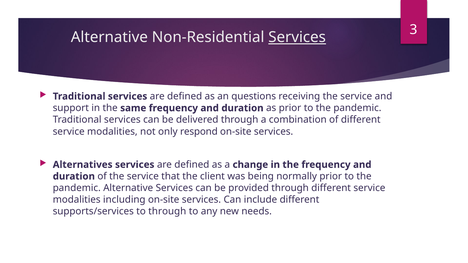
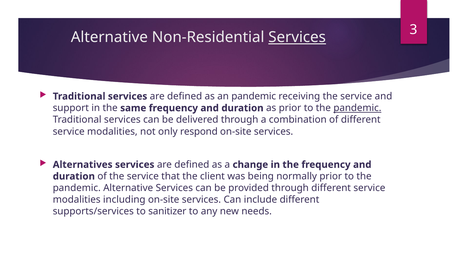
an questions: questions -> pandemic
pandemic at (357, 108) underline: none -> present
to through: through -> sanitizer
